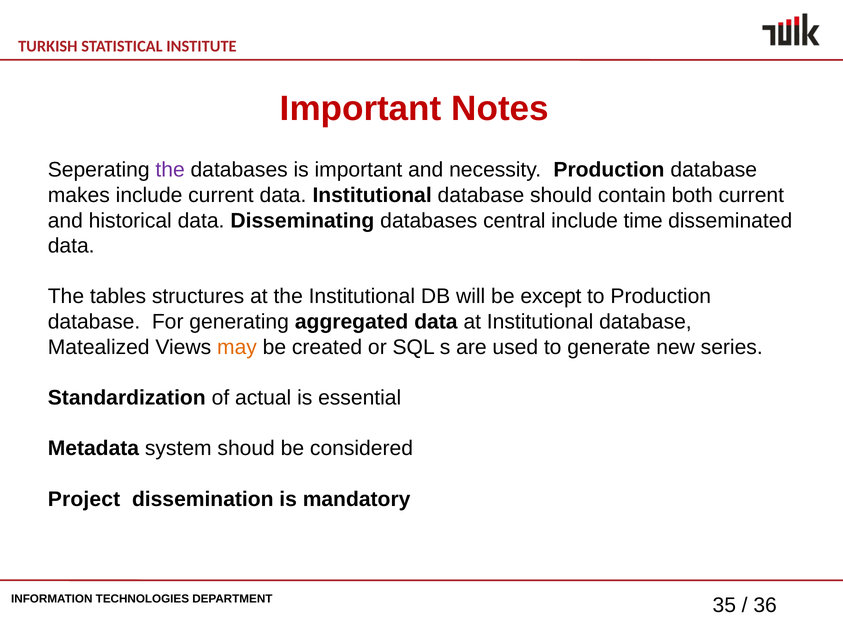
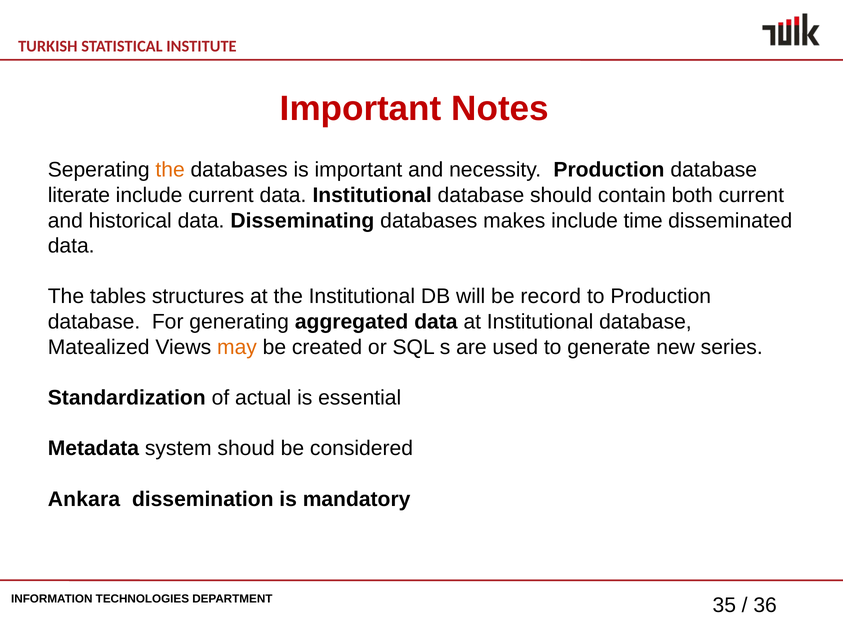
the at (170, 170) colour: purple -> orange
makes: makes -> literate
central: central -> makes
except: except -> record
Project: Project -> Ankara
